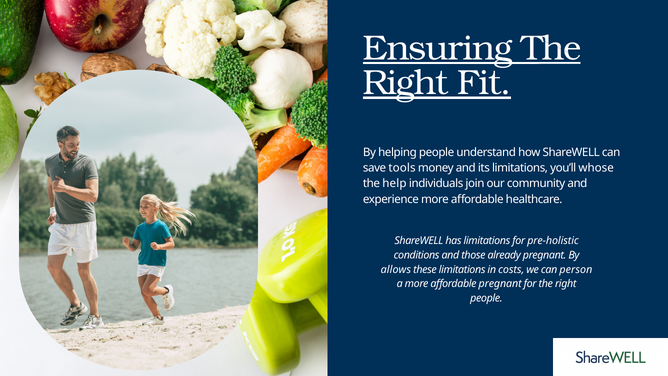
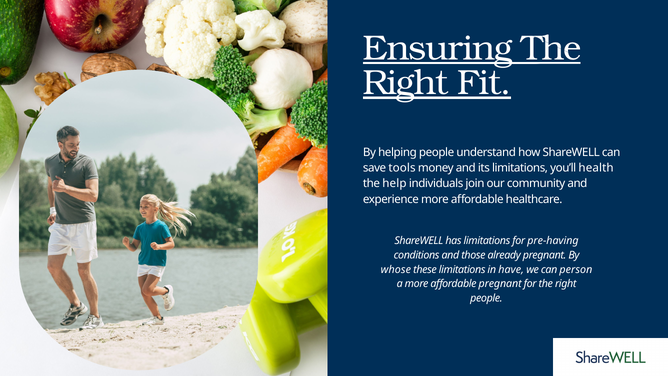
whose: whose -> health
pre-holistic: pre-holistic -> pre-having
allows: allows -> whose
costs: costs -> have
